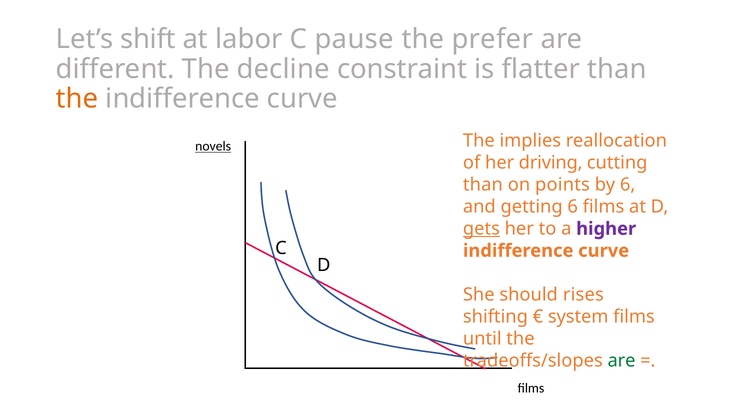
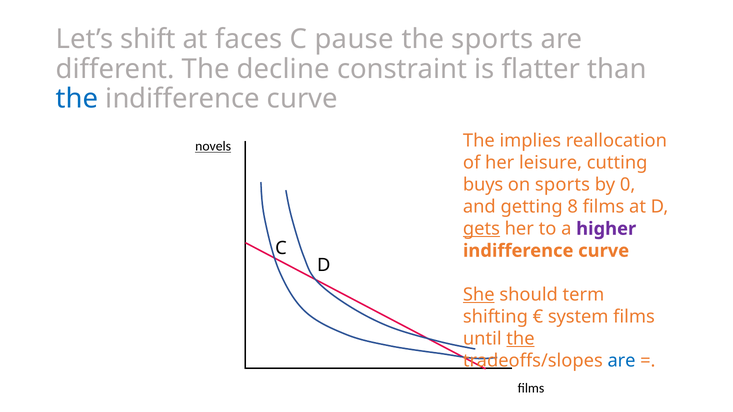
labor: labor -> faces
the prefer: prefer -> sports
the at (77, 99) colour: orange -> blue
driving: driving -> leisure
than at (483, 185): than -> buys
on points: points -> sports
by 6: 6 -> 0
getting 6: 6 -> 8
She underline: none -> present
rises: rises -> term
the at (520, 339) underline: none -> present
are at (622, 361) colour: green -> blue
